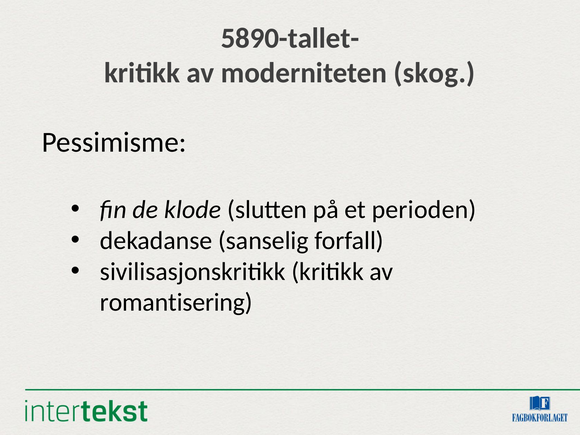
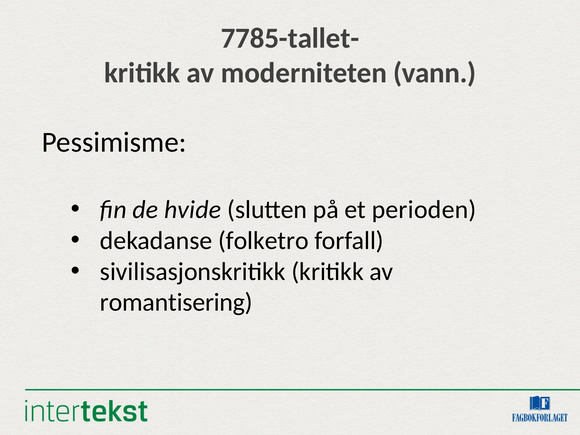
5890-tallet-: 5890-tallet- -> 7785-tallet-
skog: skog -> vann
klode: klode -> hvide
sanselig: sanselig -> folketro
